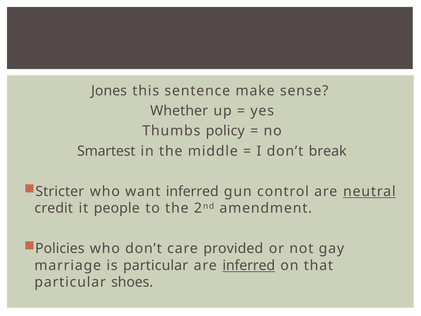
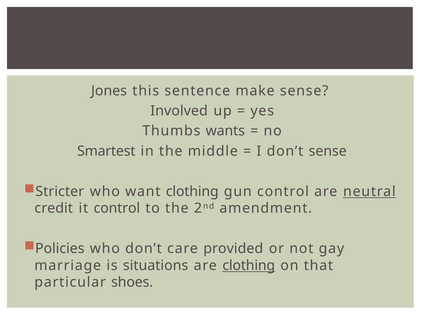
Whether: Whether -> Involved
policy: policy -> wants
don’t break: break -> sense
want inferred: inferred -> clothing
it people: people -> control
is particular: particular -> situations
are inferred: inferred -> clothing
